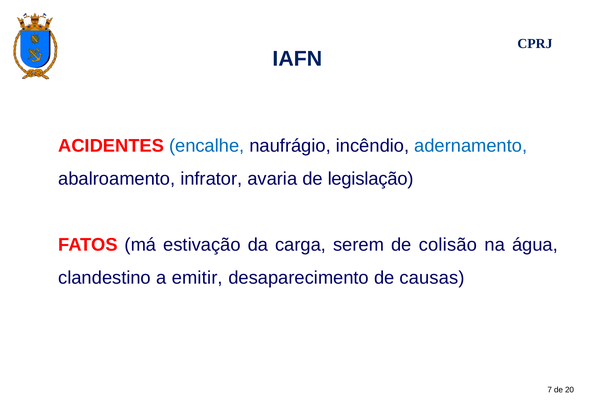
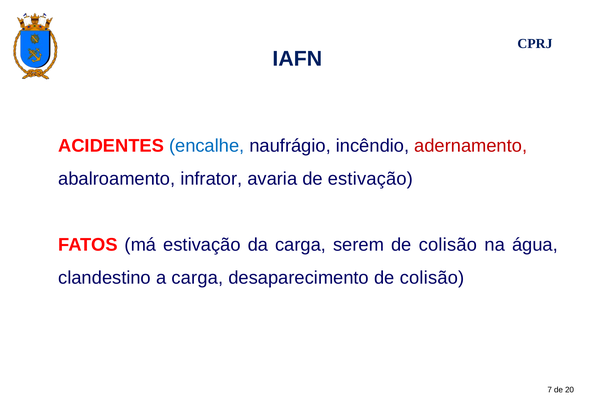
adernamento colour: blue -> red
de legislação: legislação -> estivação
a emitir: emitir -> carga
desaparecimento de causas: causas -> colisão
